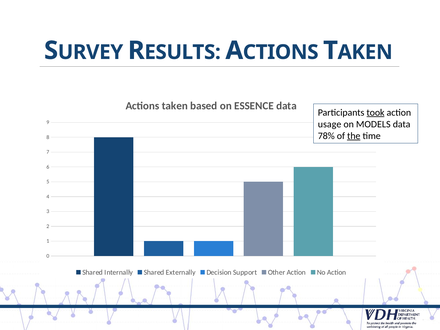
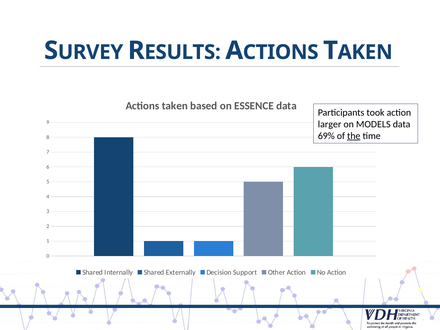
took underline: present -> none
usage: usage -> larger
78%: 78% -> 69%
